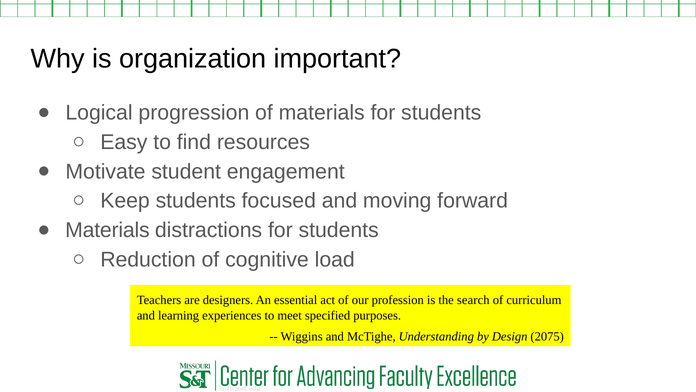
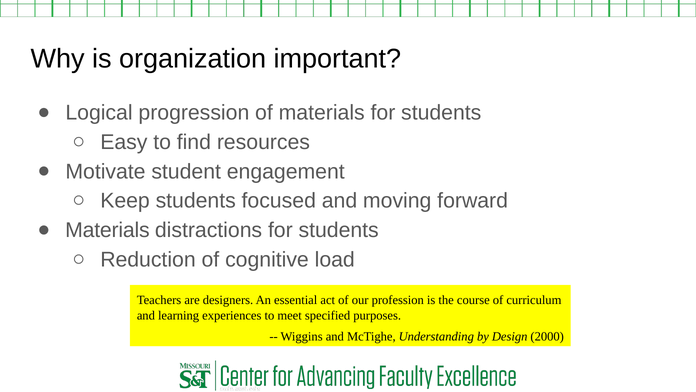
search: search -> course
2075: 2075 -> 2000
